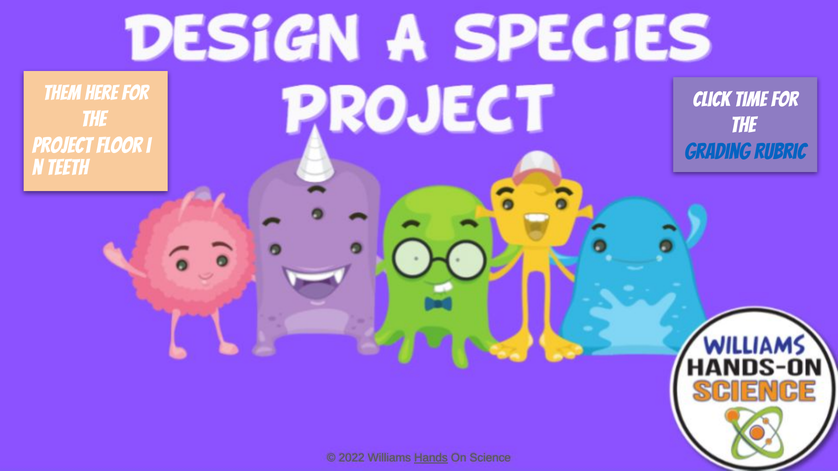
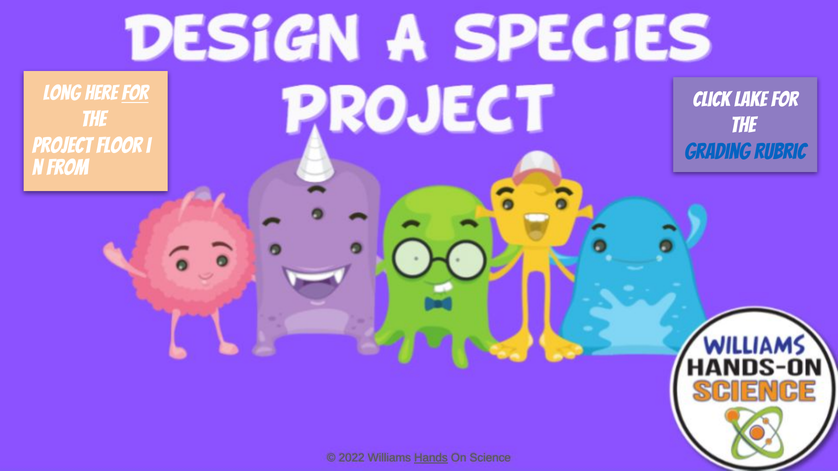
Them: Them -> Long
for at (135, 94) underline: none -> present
time: time -> lake
teeth: teeth -> from
